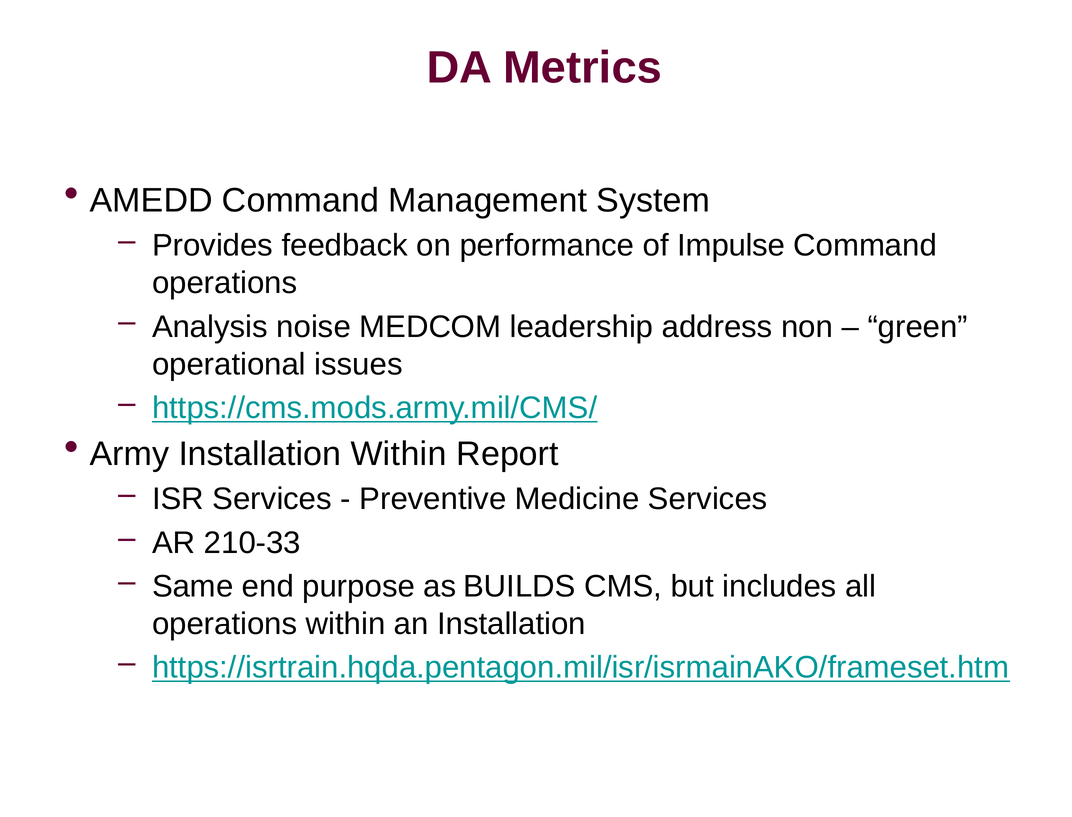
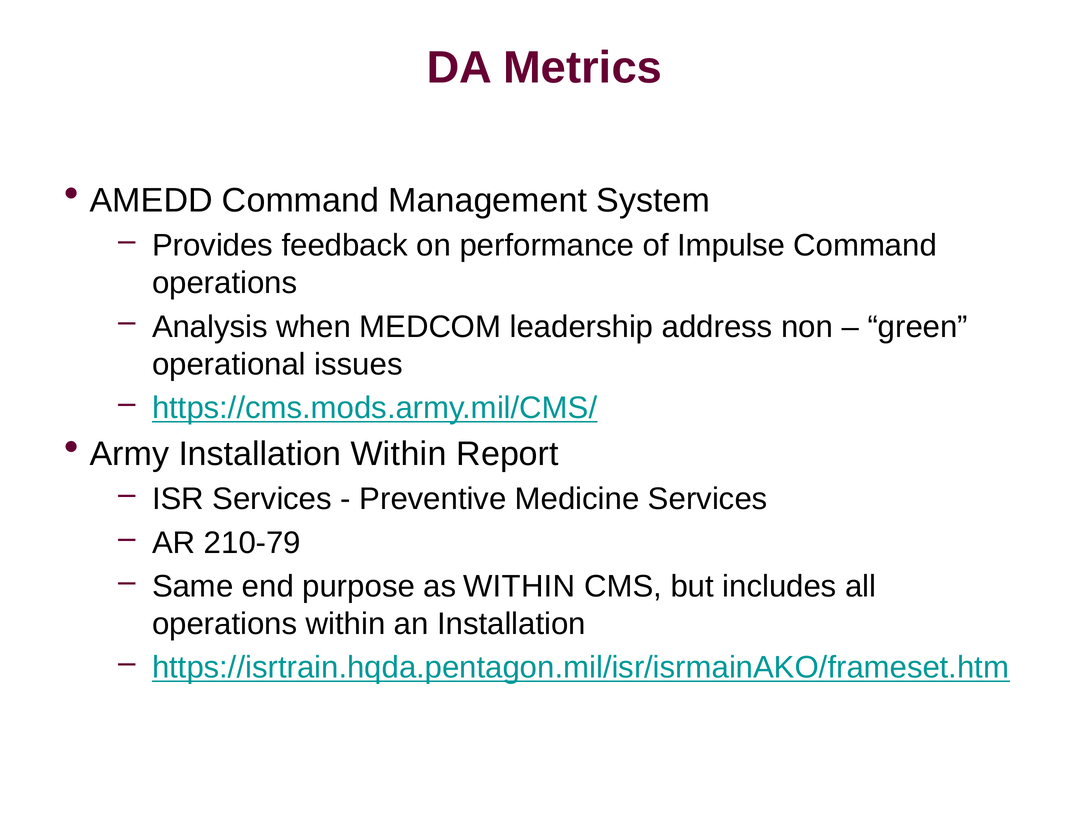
noise: noise -> when
210-33: 210-33 -> 210-79
as BUILDS: BUILDS -> WITHIN
